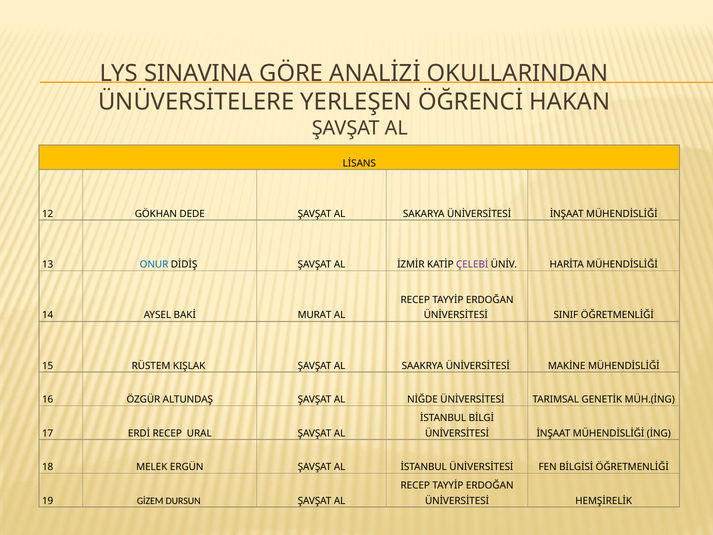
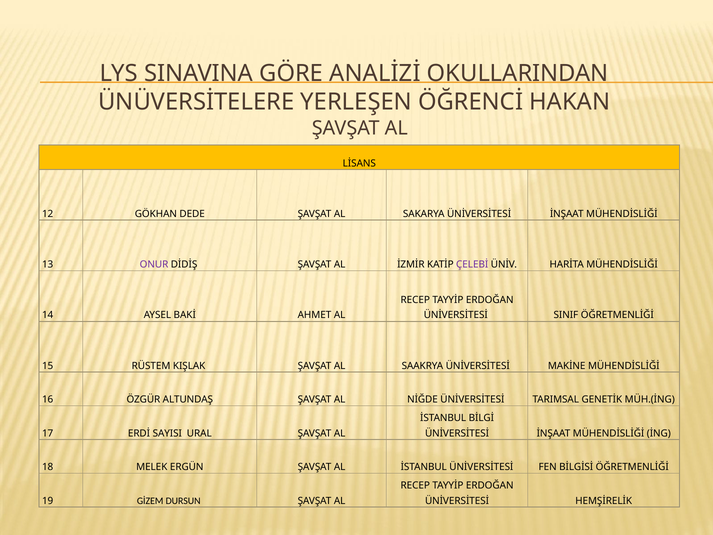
ONUR colour: blue -> purple
MURAT: MURAT -> AHMET
ERDİ RECEP: RECEP -> SAYISI
